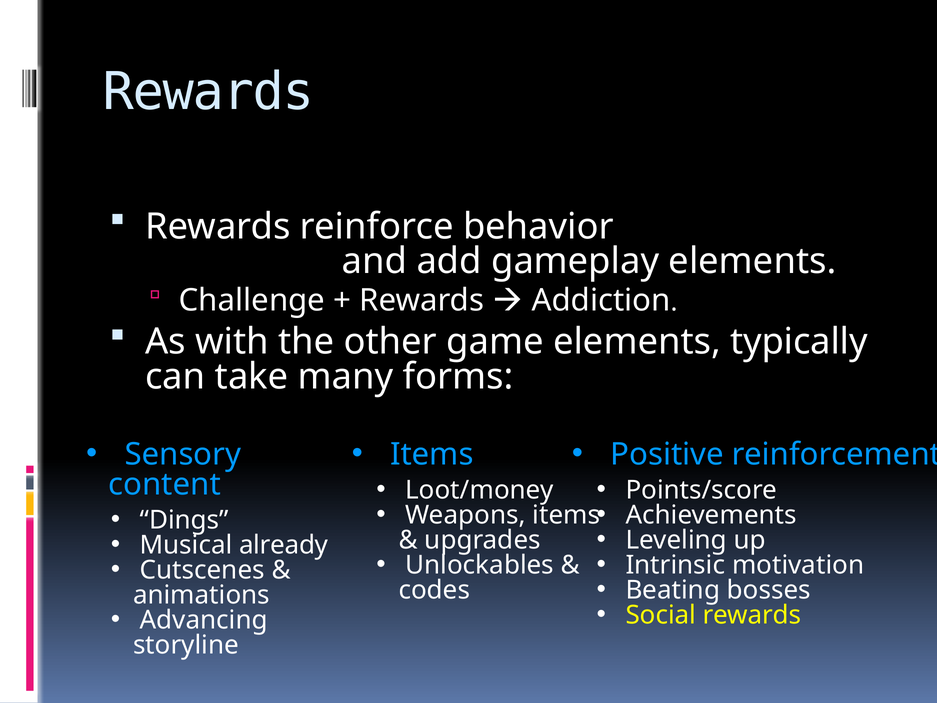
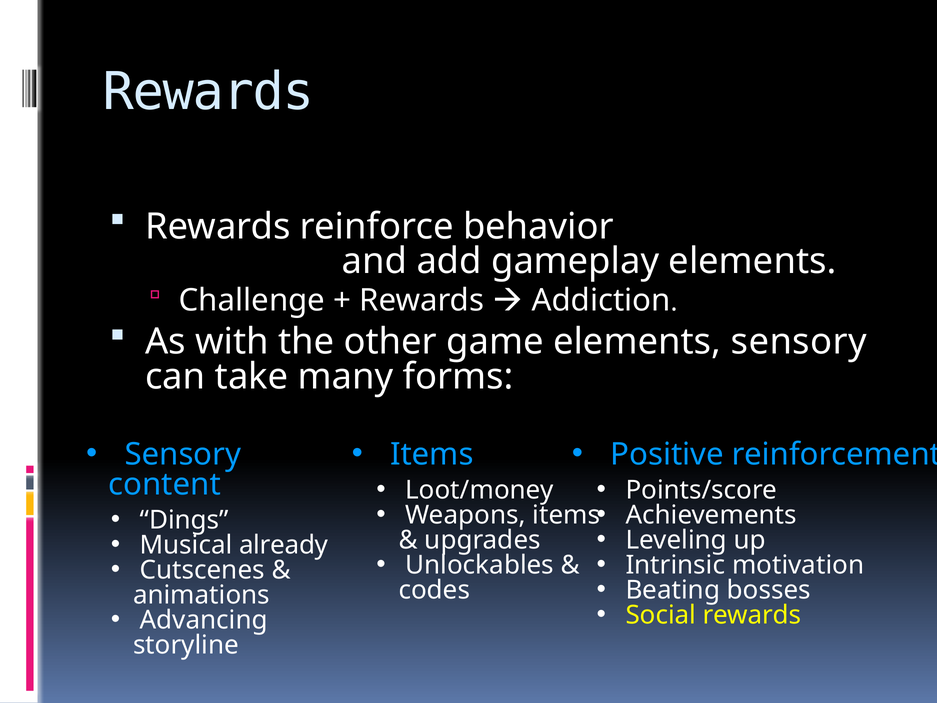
elements typically: typically -> sensory
